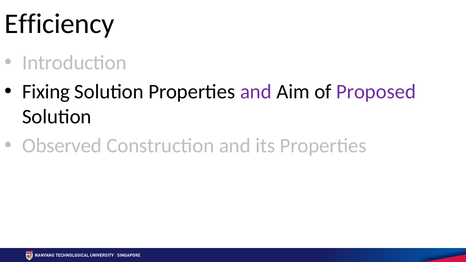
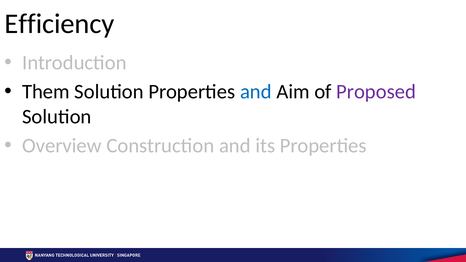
Fixing: Fixing -> Them
and at (256, 92) colour: purple -> blue
Observed: Observed -> Overview
